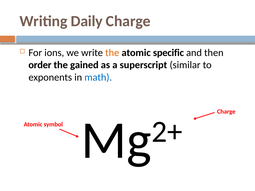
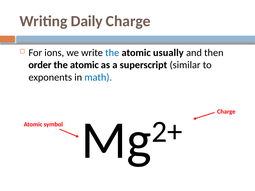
the at (112, 53) colour: orange -> blue
specific: specific -> usually
gained at (84, 65): gained -> atomic
